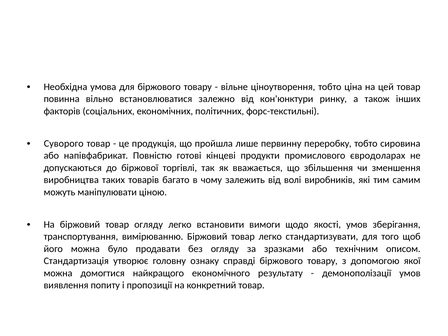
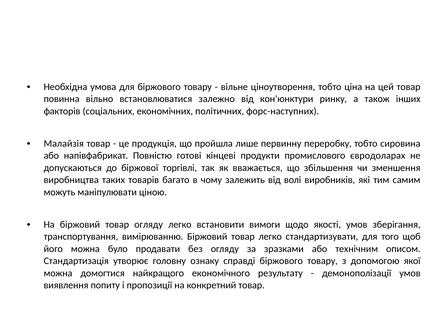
форс-текстильні: форс-текстильні -> форс-наступних
Суворого: Суворого -> Малайзія
